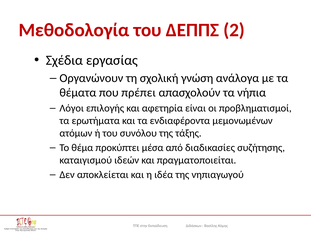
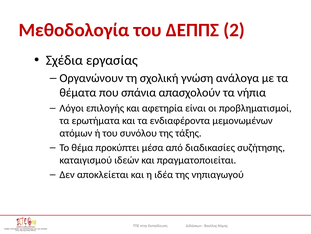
πρέπει: πρέπει -> σπάνια
